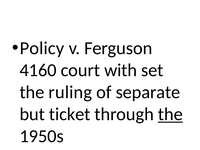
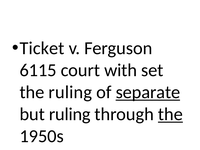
Policy: Policy -> Ticket
4160: 4160 -> 6115
separate underline: none -> present
but ticket: ticket -> ruling
